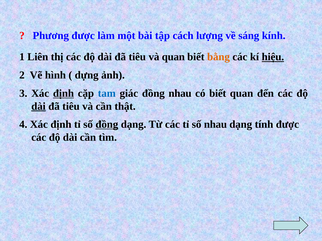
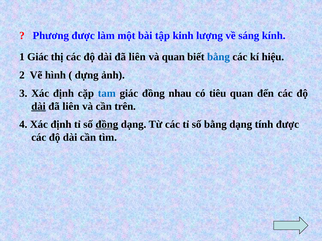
cách: cách -> kinh
1 Liên: Liên -> Giác
tiêu at (137, 57): tiêu -> liên
bằng at (218, 57) colour: orange -> blue
hiệu underline: present -> none
định at (63, 94) underline: present -> none
có biết: biết -> tiêu
tiêu at (71, 106): tiêu -> liên
thật: thật -> trên
số nhau: nhau -> bằng
